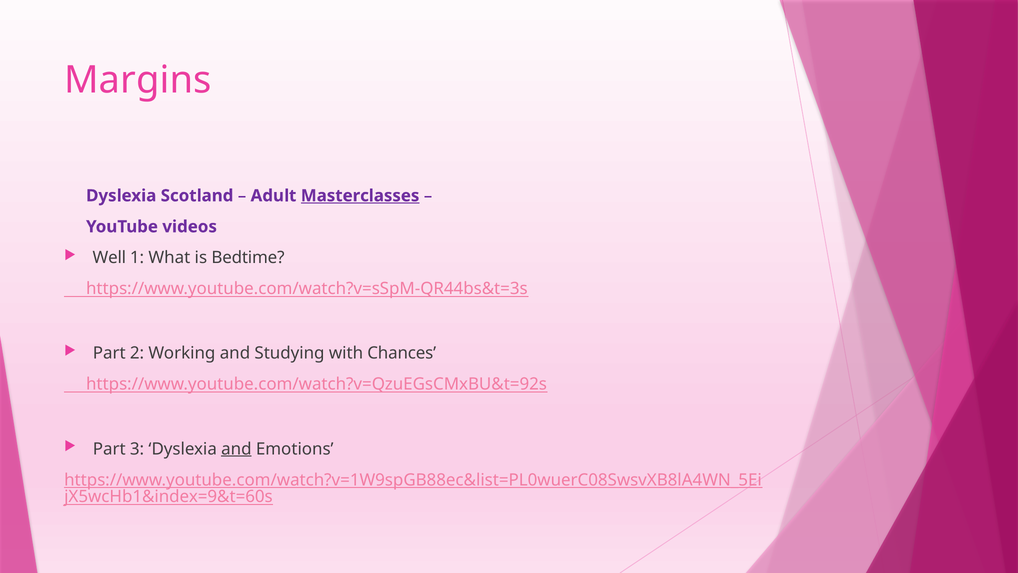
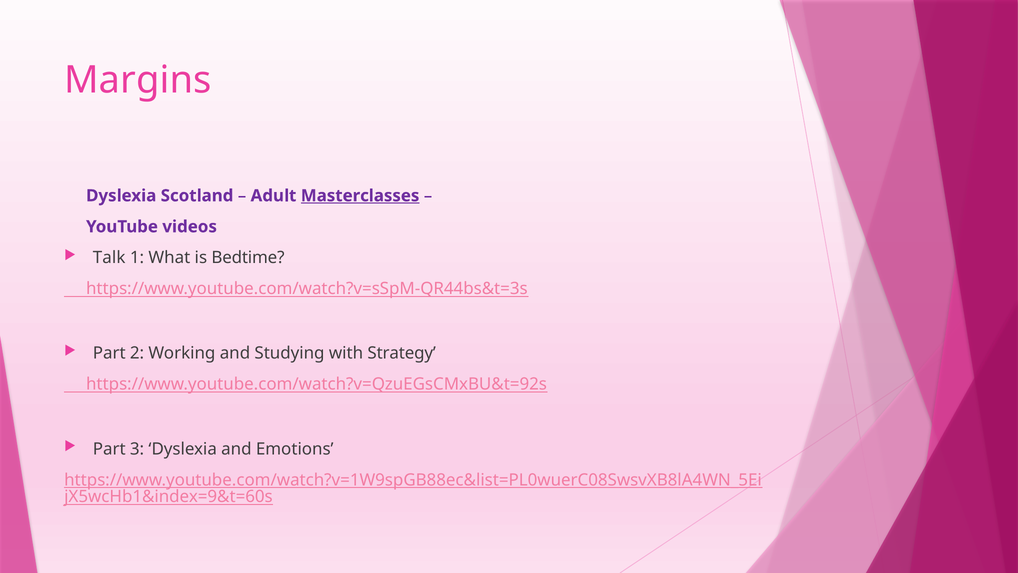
Well: Well -> Talk
Chances: Chances -> Strategy
and at (236, 449) underline: present -> none
